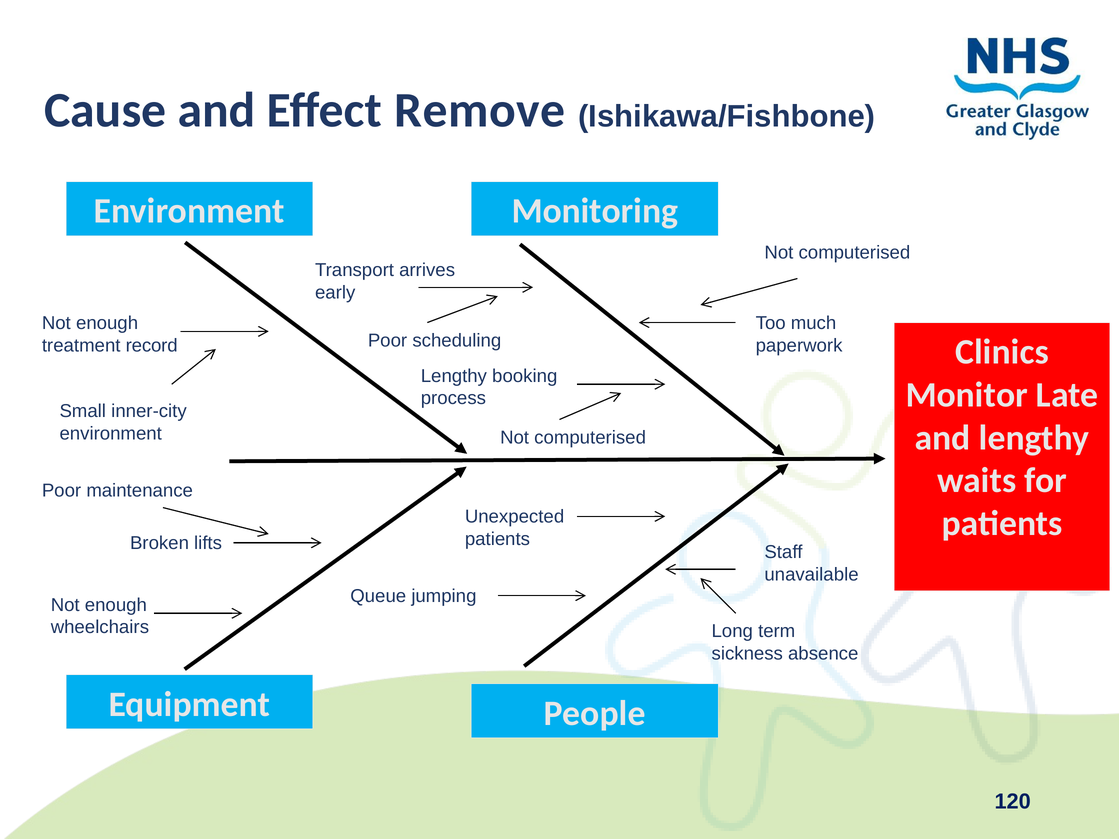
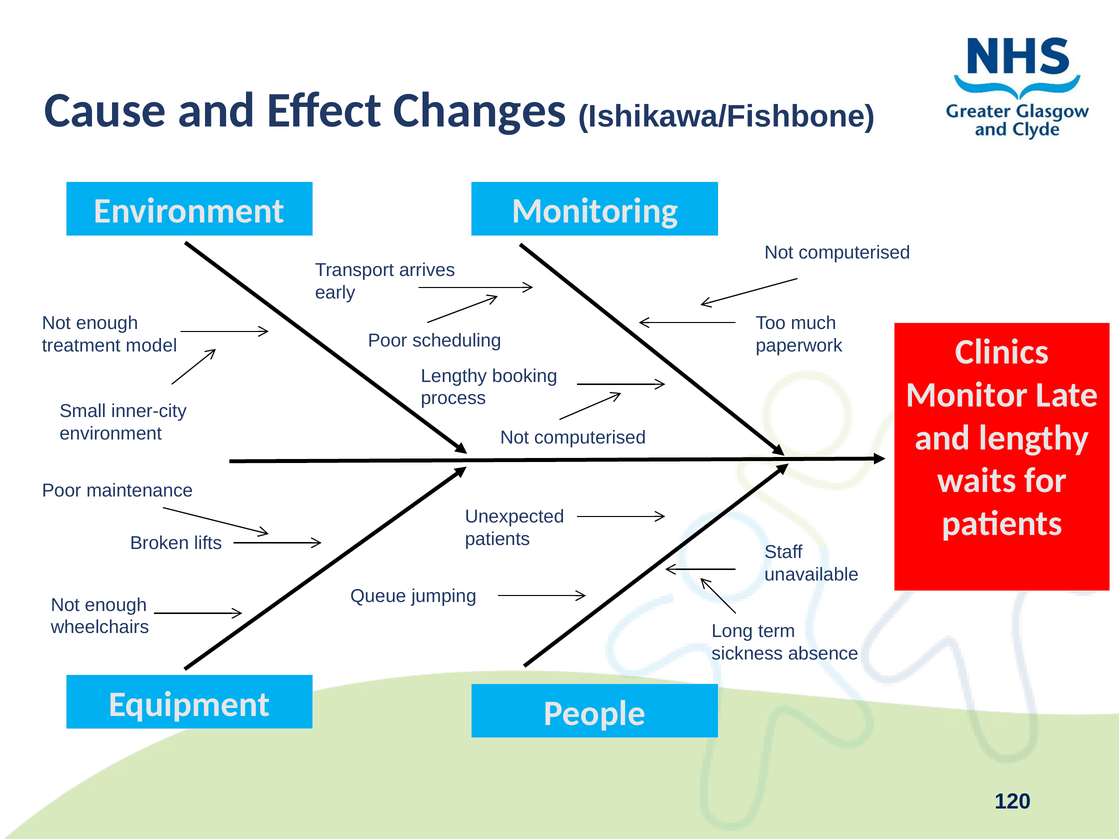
Remove: Remove -> Changes
record: record -> model
